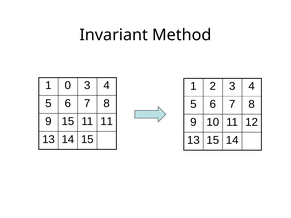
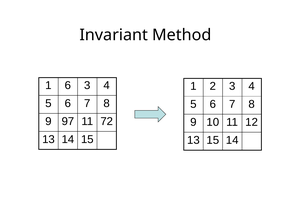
1 0: 0 -> 6
9 15: 15 -> 97
11 11: 11 -> 72
